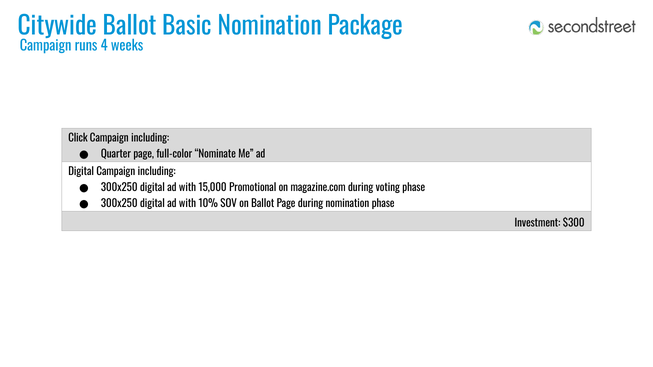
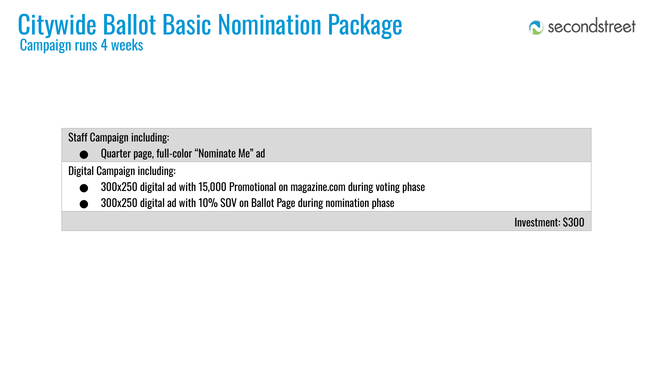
Click: Click -> Staff
